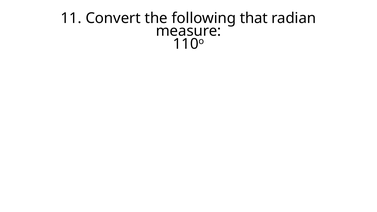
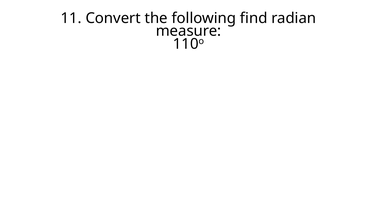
that: that -> find
